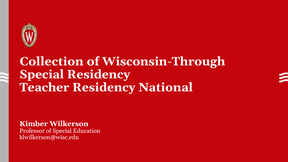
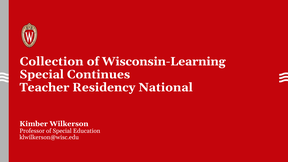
Wisconsin-Through: Wisconsin-Through -> Wisconsin-Learning
Special Residency: Residency -> Continues
